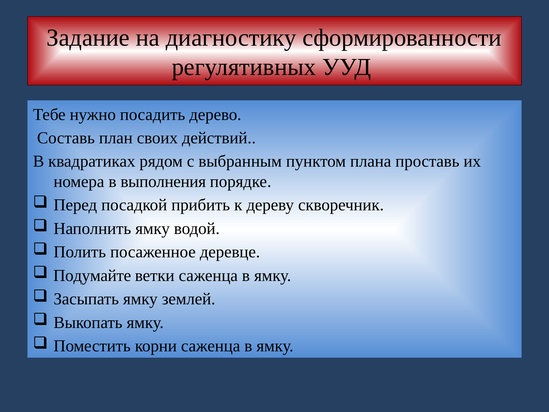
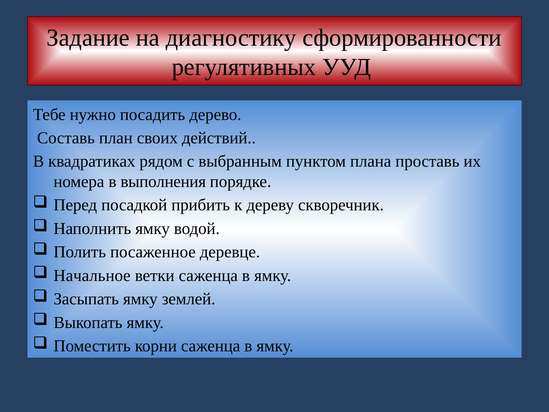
Подумайте: Подумайте -> Начальное
